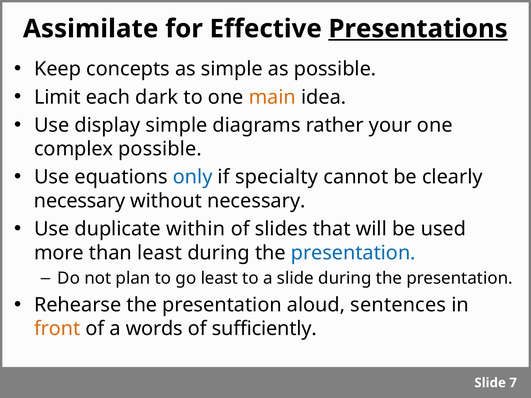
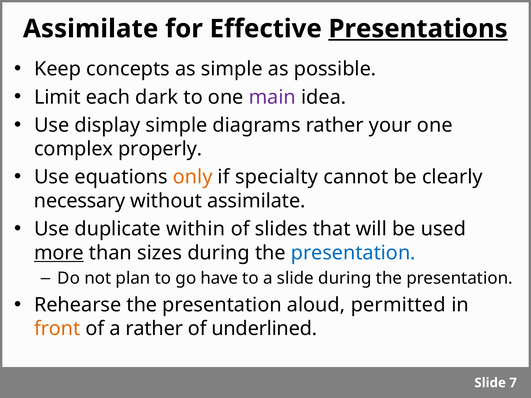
main colour: orange -> purple
complex possible: possible -> properly
only colour: blue -> orange
without necessary: necessary -> assimilate
more underline: none -> present
than least: least -> sizes
go least: least -> have
sentences: sentences -> permitted
a words: words -> rather
sufficiently: sufficiently -> underlined
